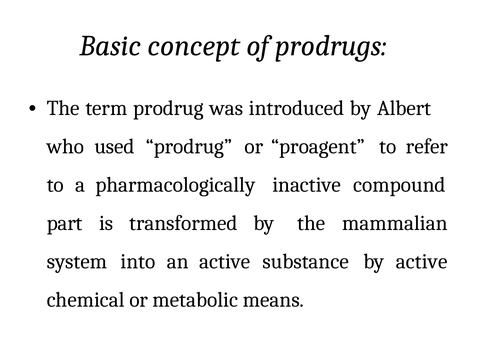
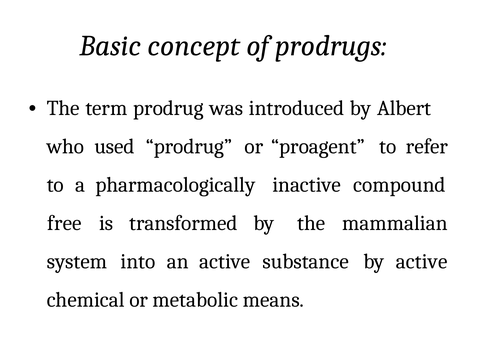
part: part -> free
